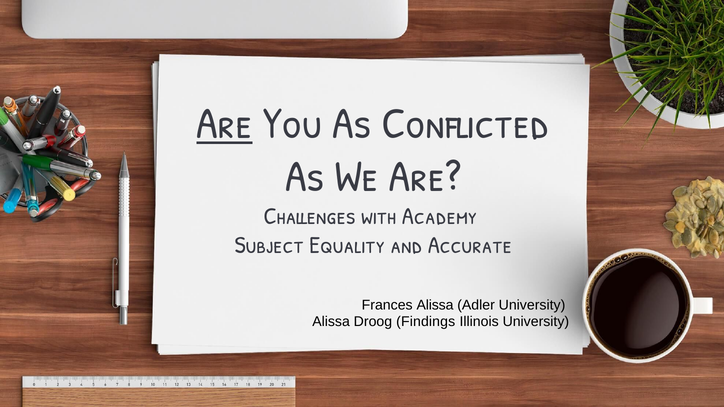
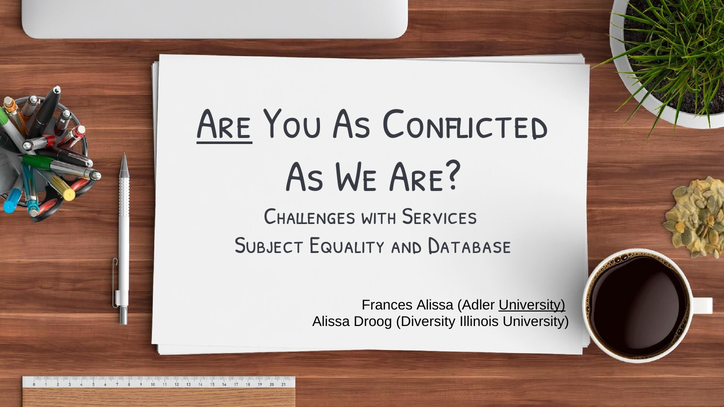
Academy: Academy -> Services
Accurate: Accurate -> Database
University at (532, 305) underline: none -> present
Findings: Findings -> Diversity
